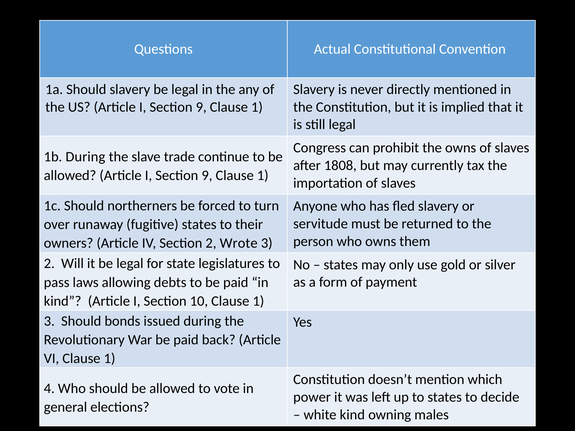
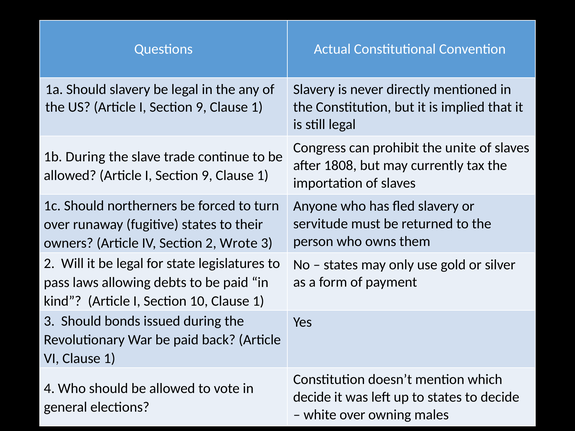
the owns: owns -> unite
power at (312, 397): power -> decide
white kind: kind -> over
